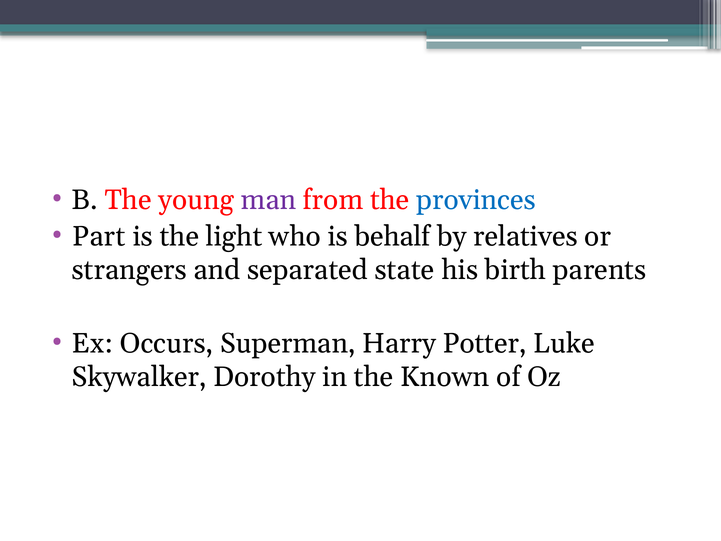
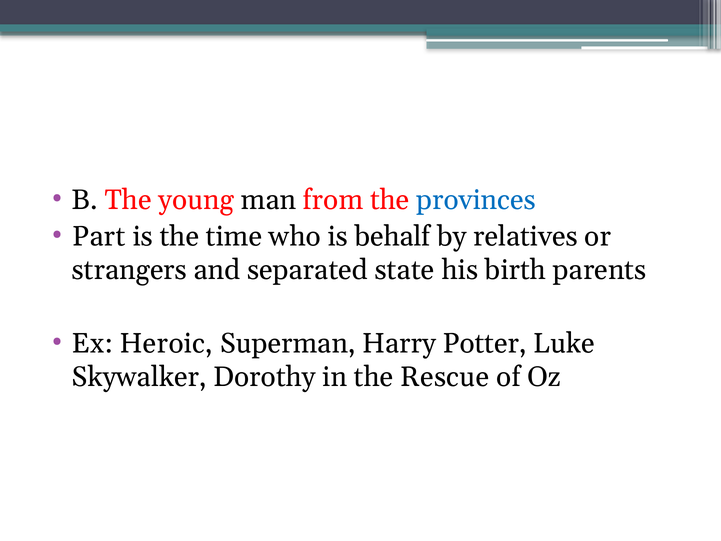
man colour: purple -> black
light: light -> time
Occurs: Occurs -> Heroic
Known: Known -> Rescue
